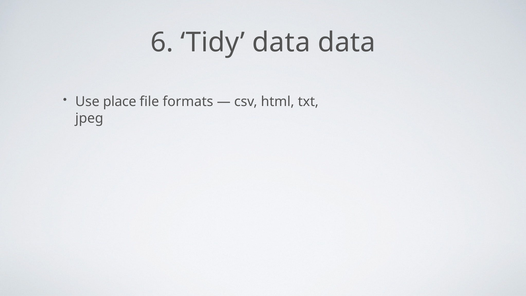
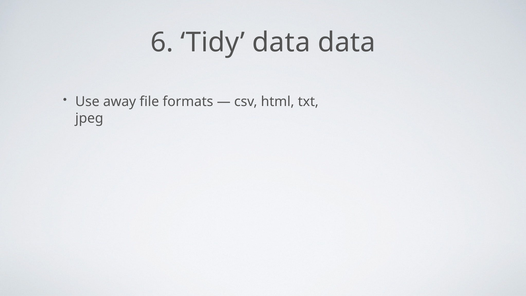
place: place -> away
